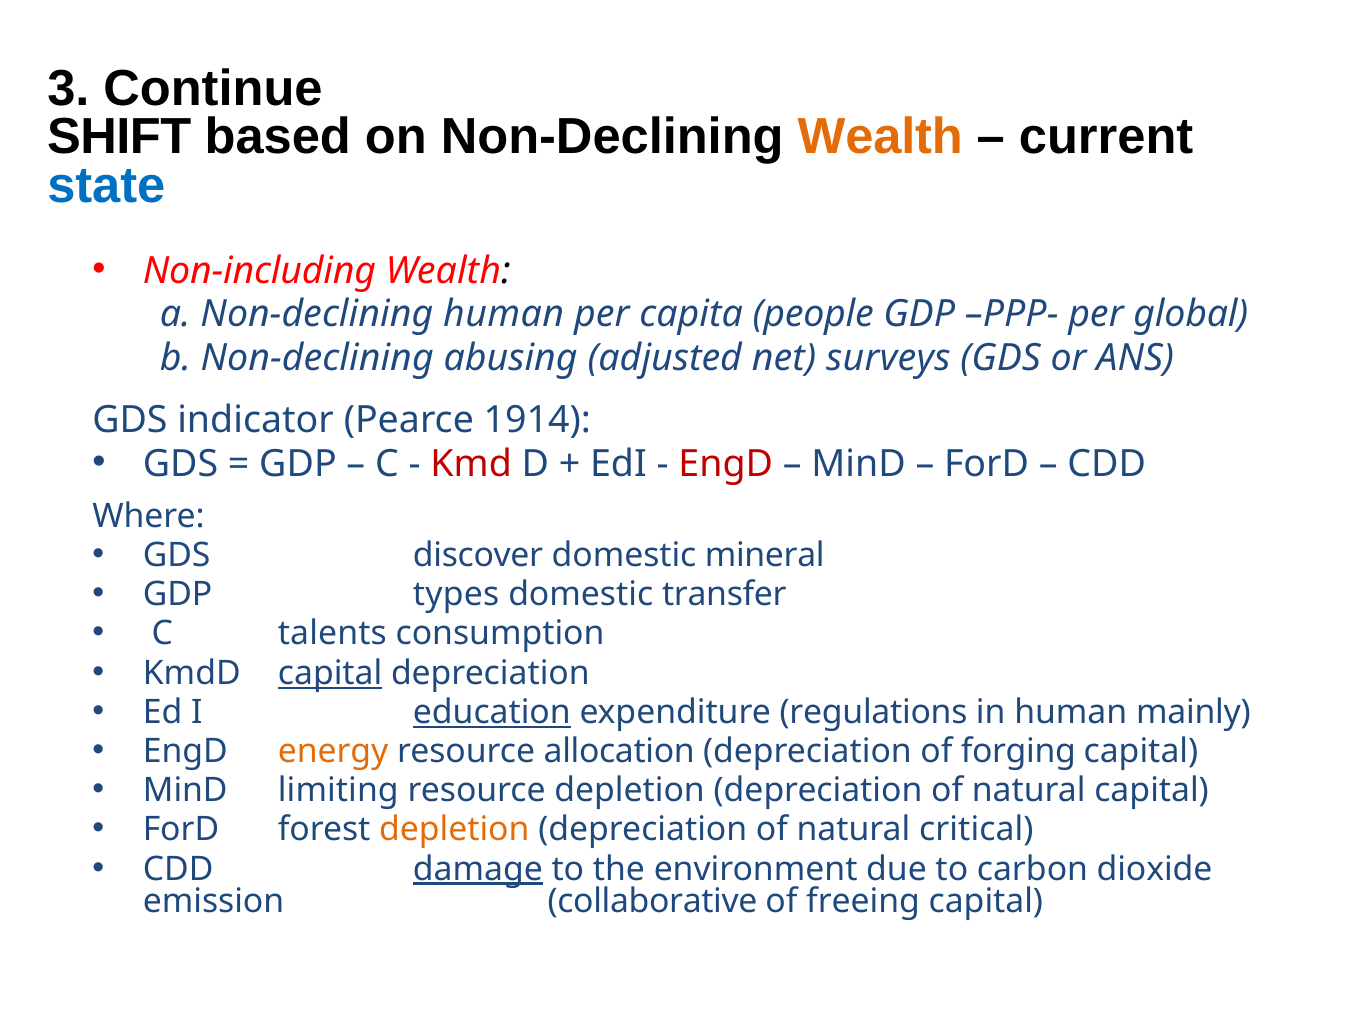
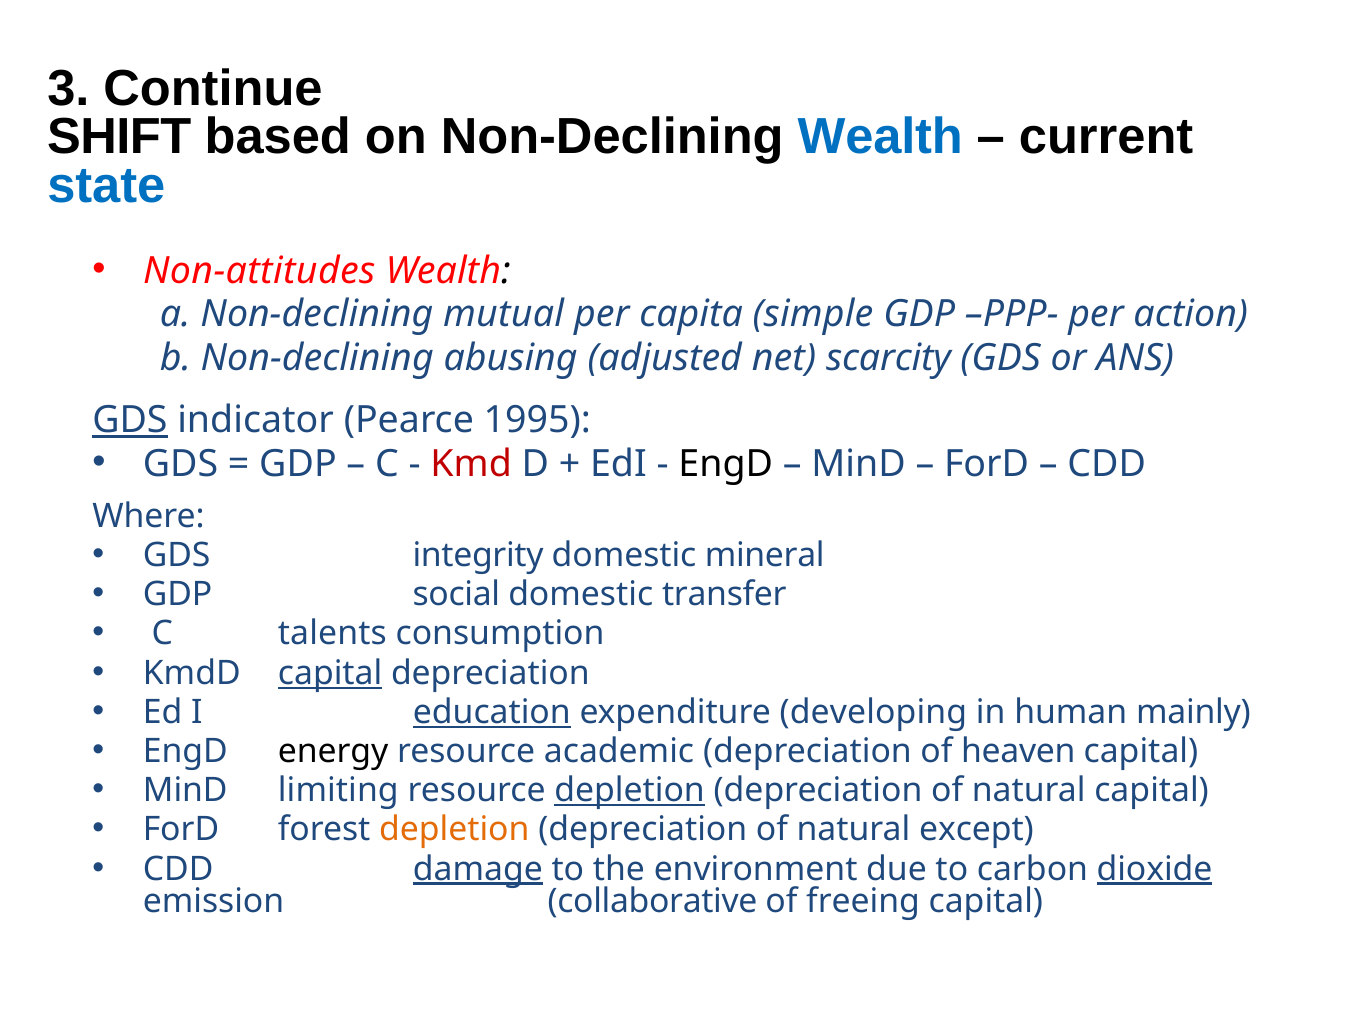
Wealth at (880, 137) colour: orange -> blue
Non-including: Non-including -> Non-attitudes
Non-declining human: human -> mutual
people: people -> simple
global: global -> action
surveys: surveys -> scarcity
GDS at (130, 420) underline: none -> present
1914: 1914 -> 1995
EngD at (726, 464) colour: red -> black
discover: discover -> integrity
types: types -> social
regulations: regulations -> developing
energy colour: orange -> black
allocation: allocation -> academic
forging: forging -> heaven
depletion at (630, 790) underline: none -> present
critical: critical -> except
dioxide underline: none -> present
